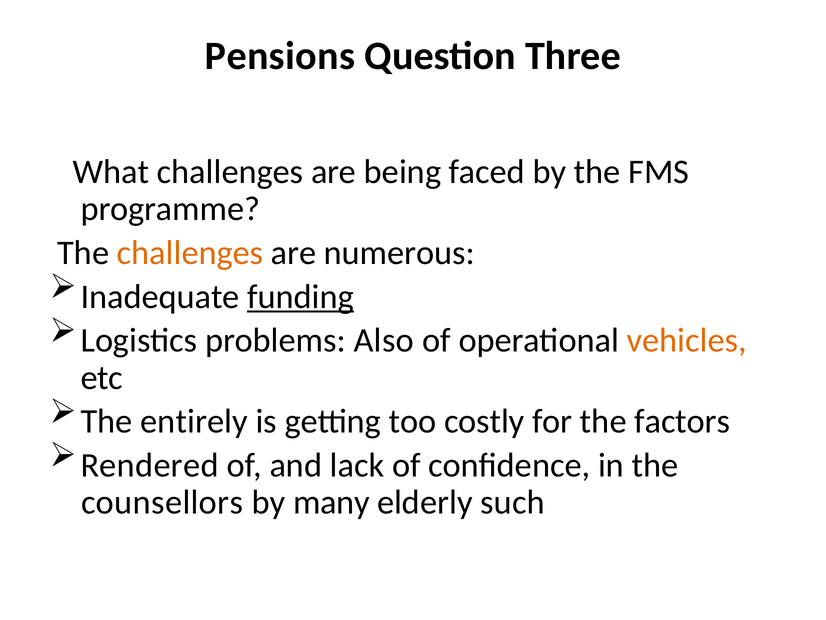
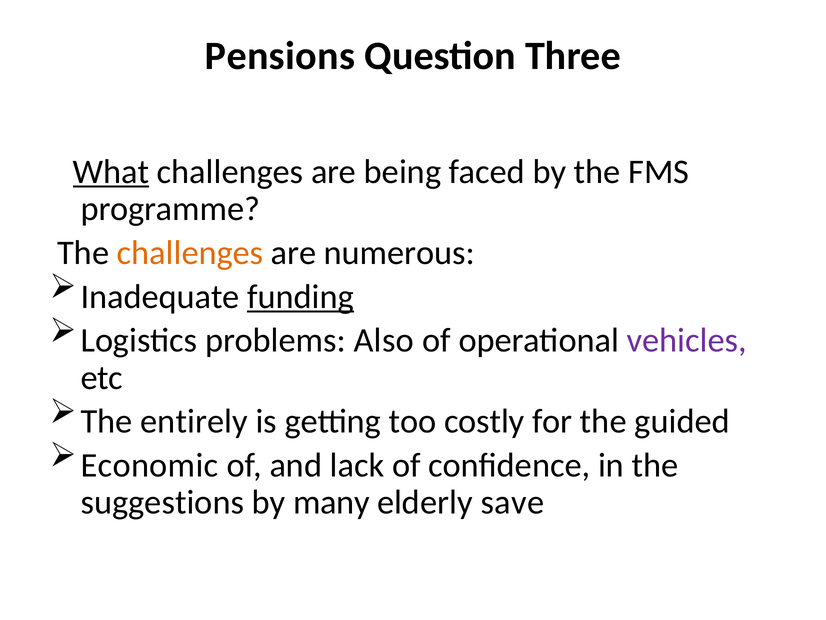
What underline: none -> present
vehicles colour: orange -> purple
factors: factors -> guided
Rendered: Rendered -> Economic
counsellors: counsellors -> suggestions
such: such -> save
